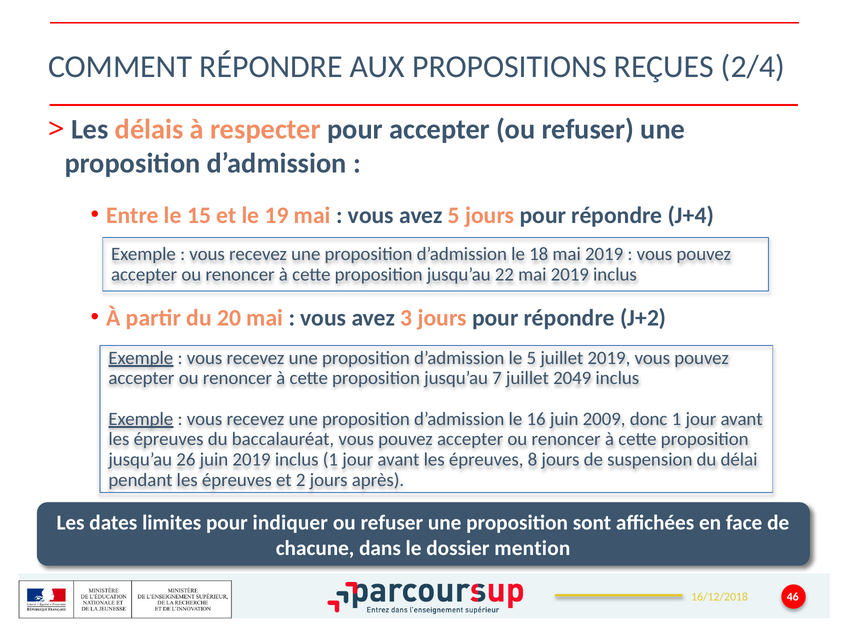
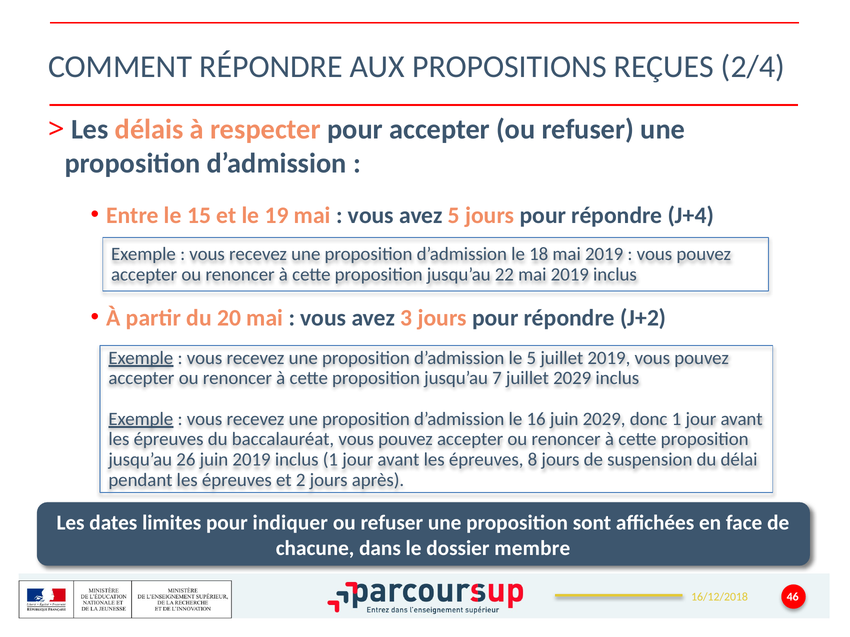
juillet 2049: 2049 -> 2029
juin 2009: 2009 -> 2029
mention: mention -> membre
